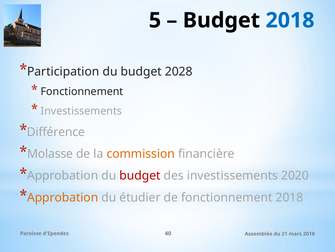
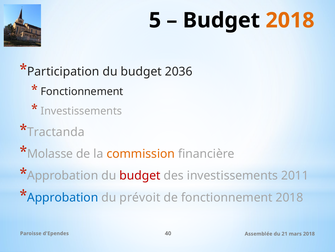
2018 at (290, 20) colour: blue -> orange
2028: 2028 -> 2036
Différence: Différence -> Tractanda
2020: 2020 -> 2011
Approbation at (63, 197) colour: orange -> blue
étudier: étudier -> prévoit
